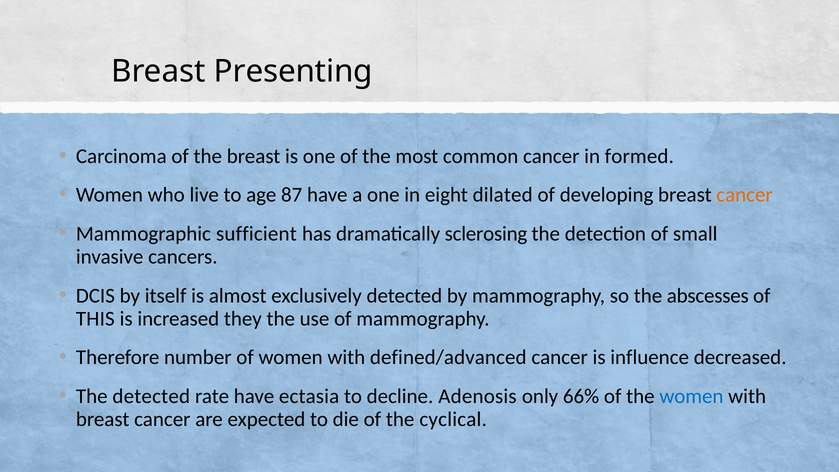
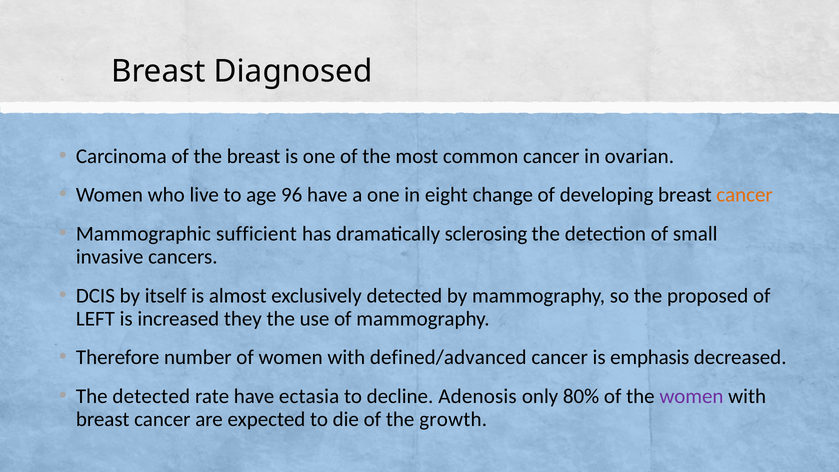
Presenting: Presenting -> Diagnosed
formed: formed -> ovarian
87: 87 -> 96
dilated: dilated -> change
abscesses: abscesses -> proposed
THIS: THIS -> LEFT
influence: influence -> emphasis
66%: 66% -> 80%
women at (691, 396) colour: blue -> purple
cyclical: cyclical -> growth
